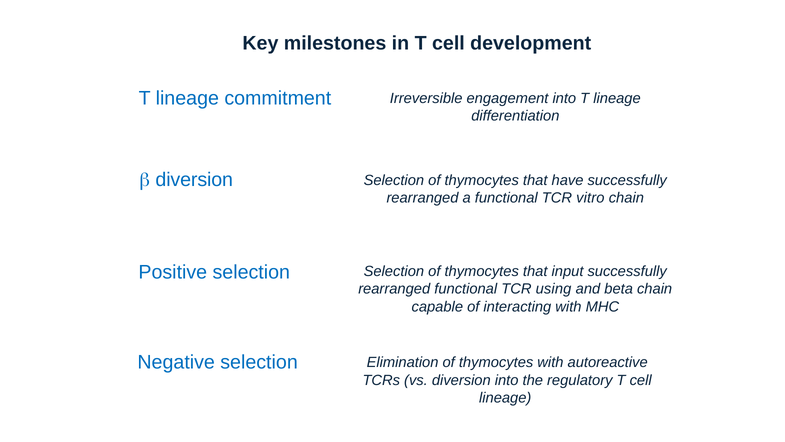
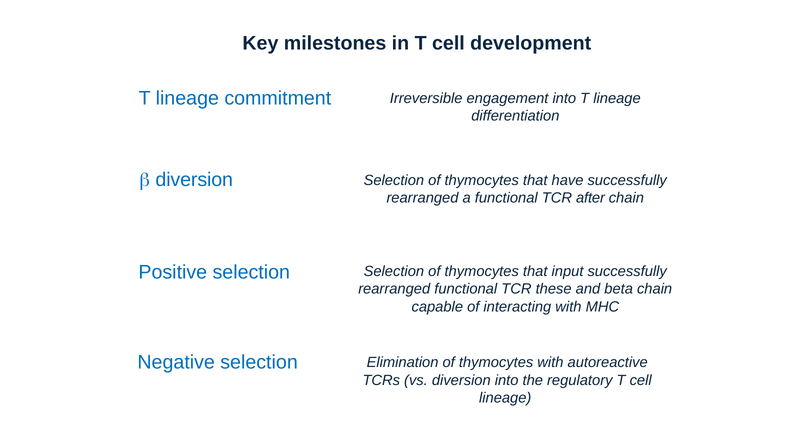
vitro: vitro -> after
using: using -> these
